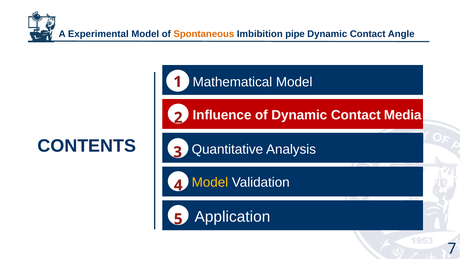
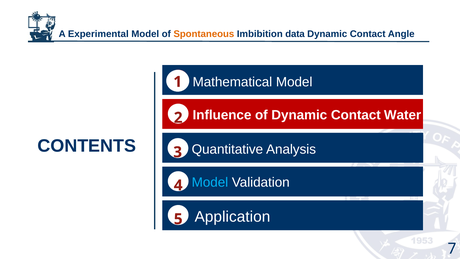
pipe: pipe -> data
Media: Media -> Water
Model at (210, 182) colour: yellow -> light blue
